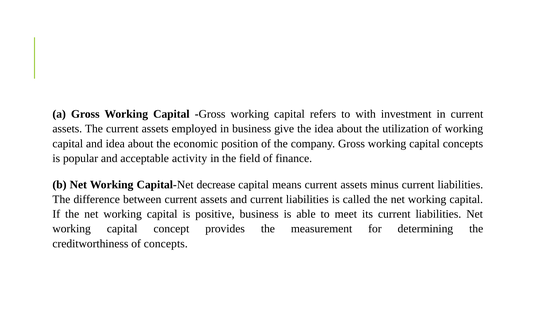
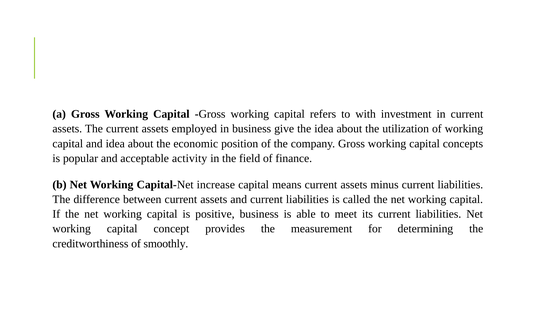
decrease: decrease -> increase
of concepts: concepts -> smoothly
